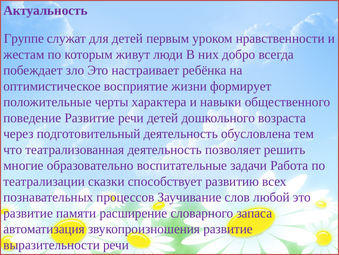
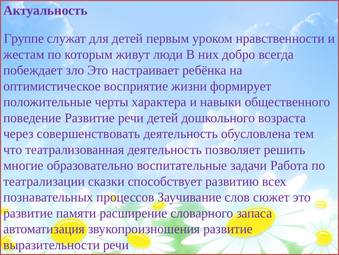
подготовительный: подготовительный -> совершенствовать
любой: любой -> сюжет
